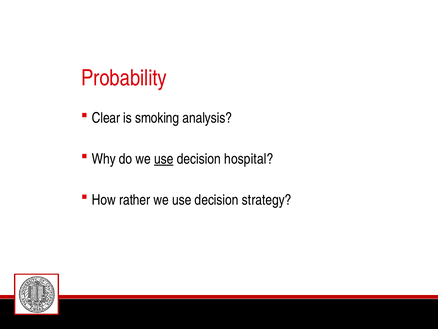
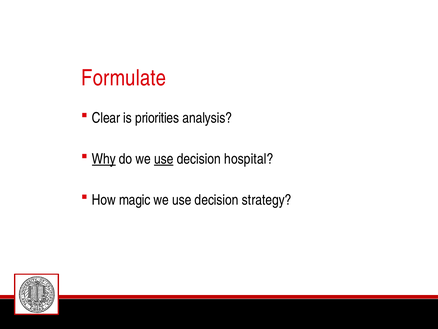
Probability: Probability -> Formulate
smoking: smoking -> priorities
Why underline: none -> present
rather: rather -> magic
